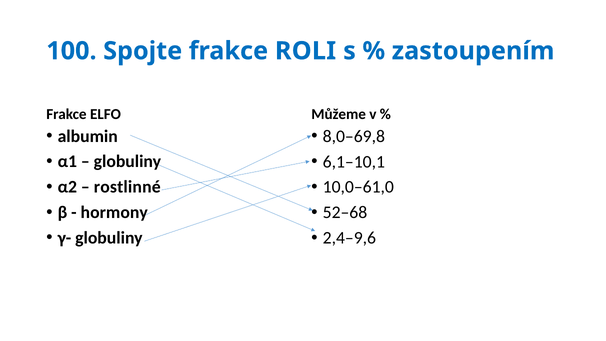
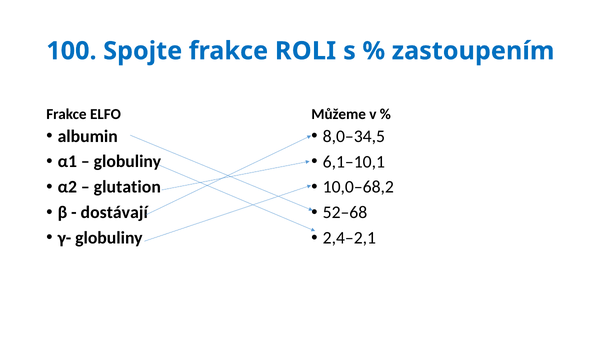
8,0–69,8: 8,0–69,8 -> 8,0–34,5
rostlinné: rostlinné -> glutation
10,0–61,0: 10,0–61,0 -> 10,0–68,2
hormony: hormony -> dostávají
2,4–9,6: 2,4–9,6 -> 2,4–2,1
